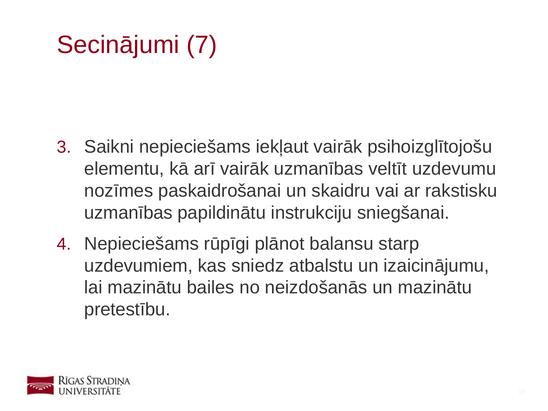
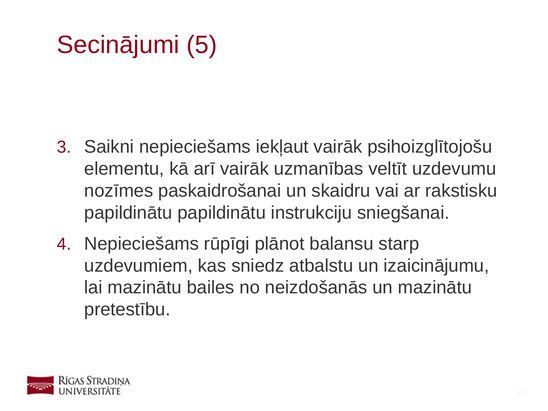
7: 7 -> 5
uzmanības at (128, 213): uzmanības -> papildinātu
